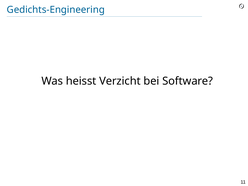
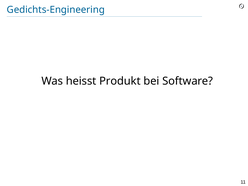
Verzicht: Verzicht -> Produkt
